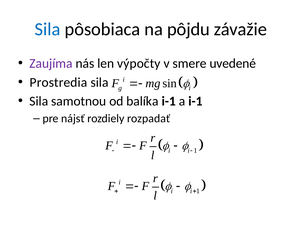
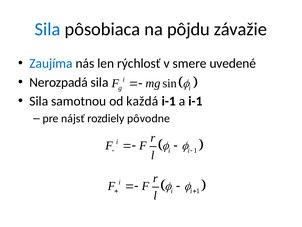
Zaujíma colour: purple -> blue
výpočty: výpočty -> rýchlosť
Prostredia: Prostredia -> Nerozpadá
balíka: balíka -> každá
rozpadať: rozpadať -> pôvodne
